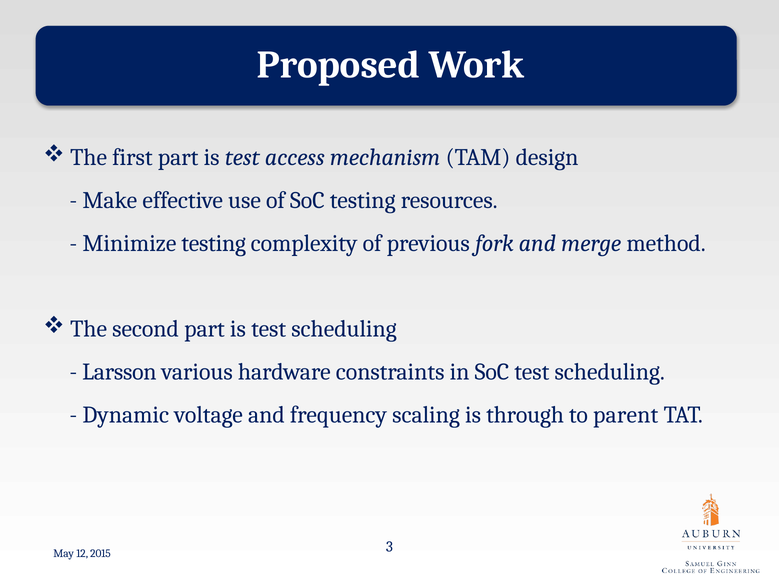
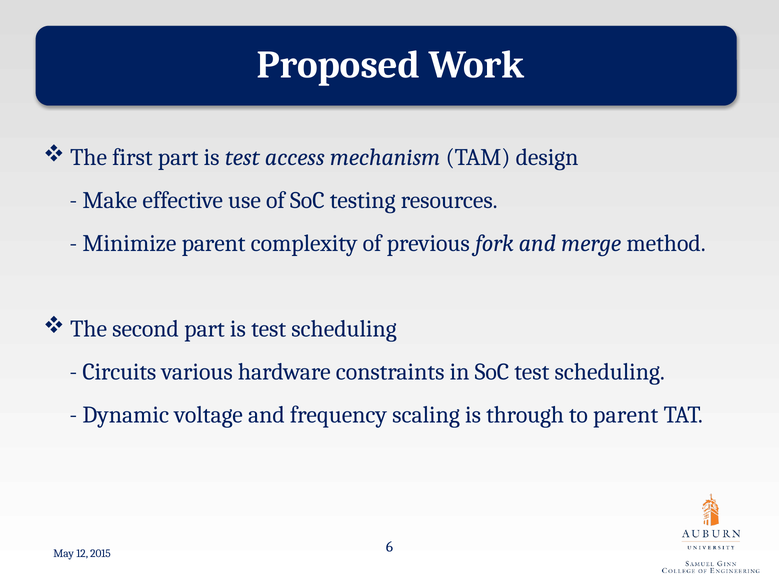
Minimize testing: testing -> parent
Larsson: Larsson -> Circuits
3: 3 -> 6
